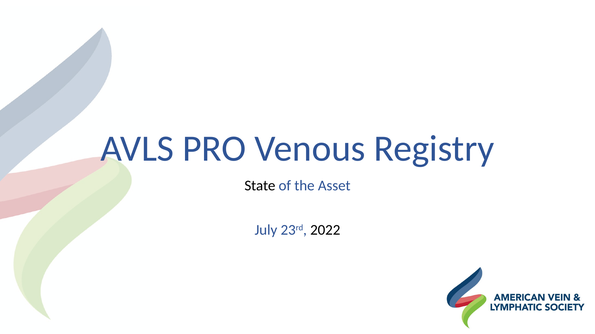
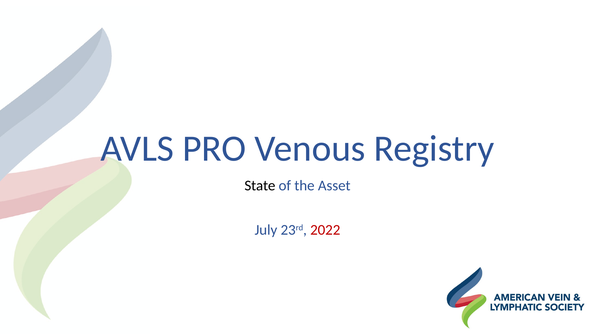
2022 colour: black -> red
